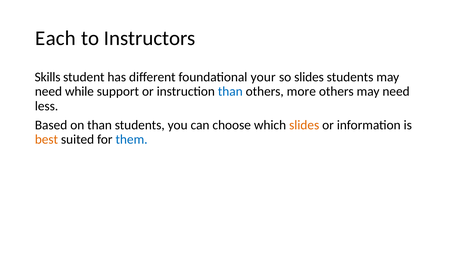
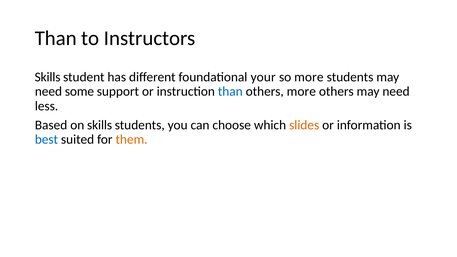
Each at (56, 38): Each -> Than
so slides: slides -> more
while: while -> some
on than: than -> skills
best colour: orange -> blue
them colour: blue -> orange
